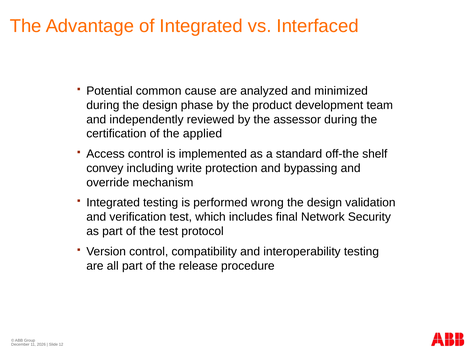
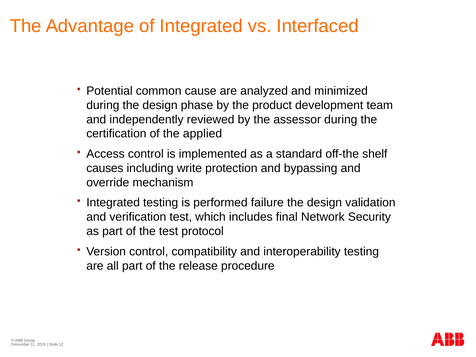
convey: convey -> causes
wrong: wrong -> failure
